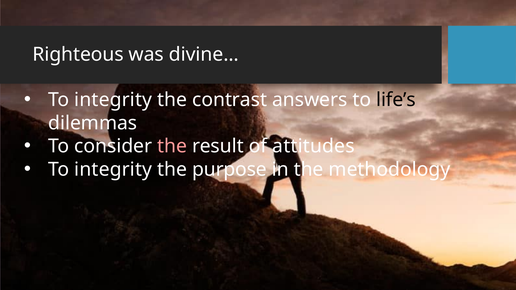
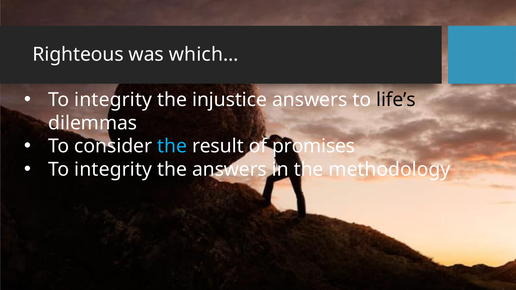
divine…: divine… -> which…
contrast: contrast -> injustice
the at (172, 146) colour: pink -> light blue
attitudes: attitudes -> promises
the purpose: purpose -> answers
